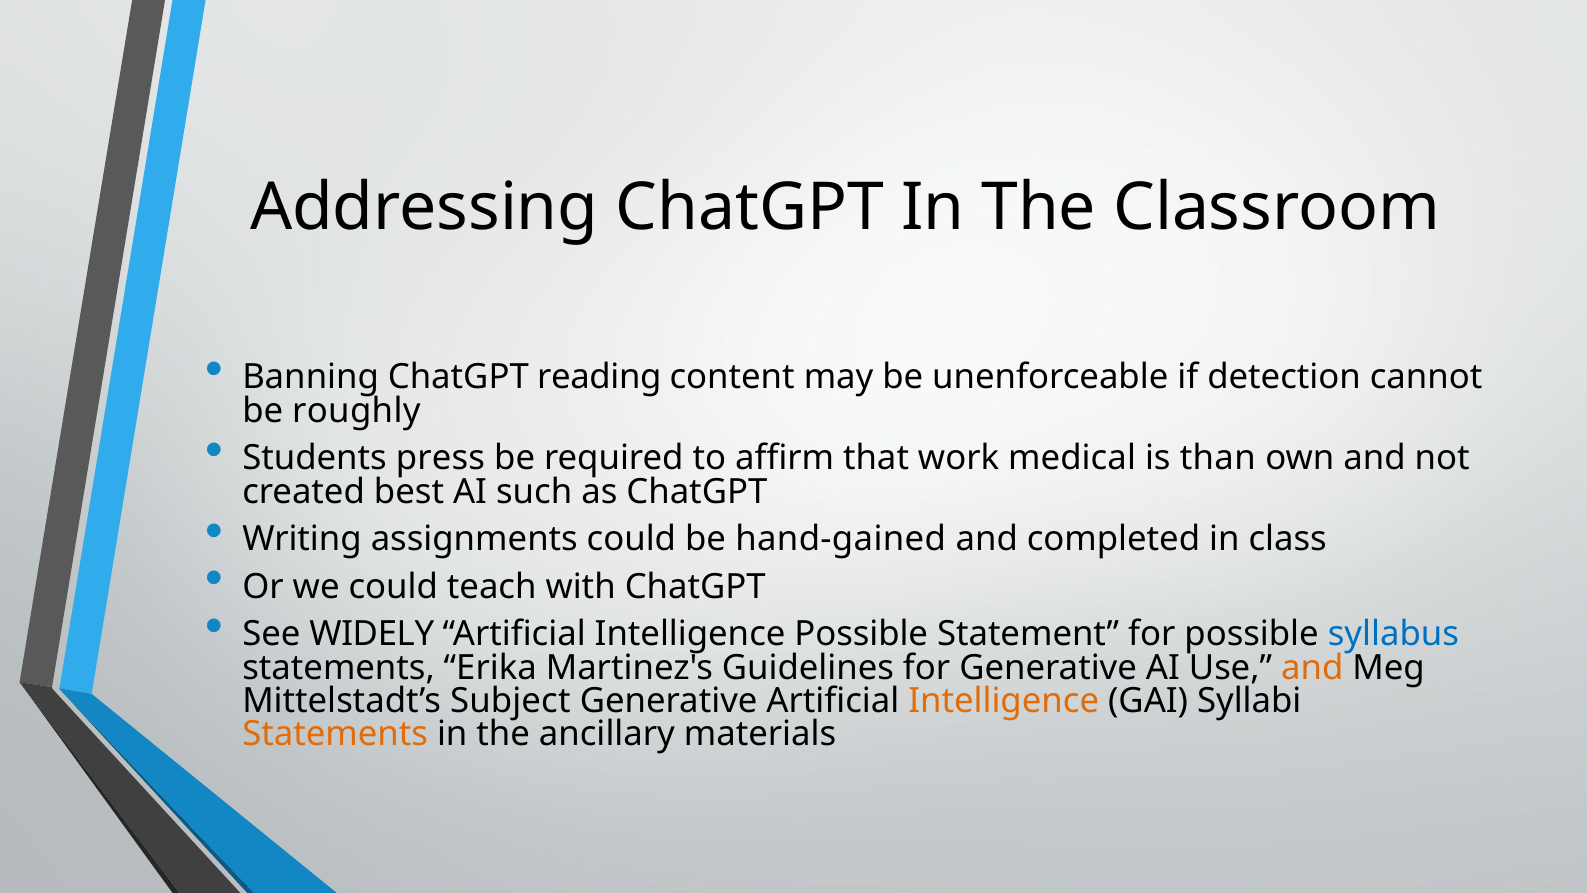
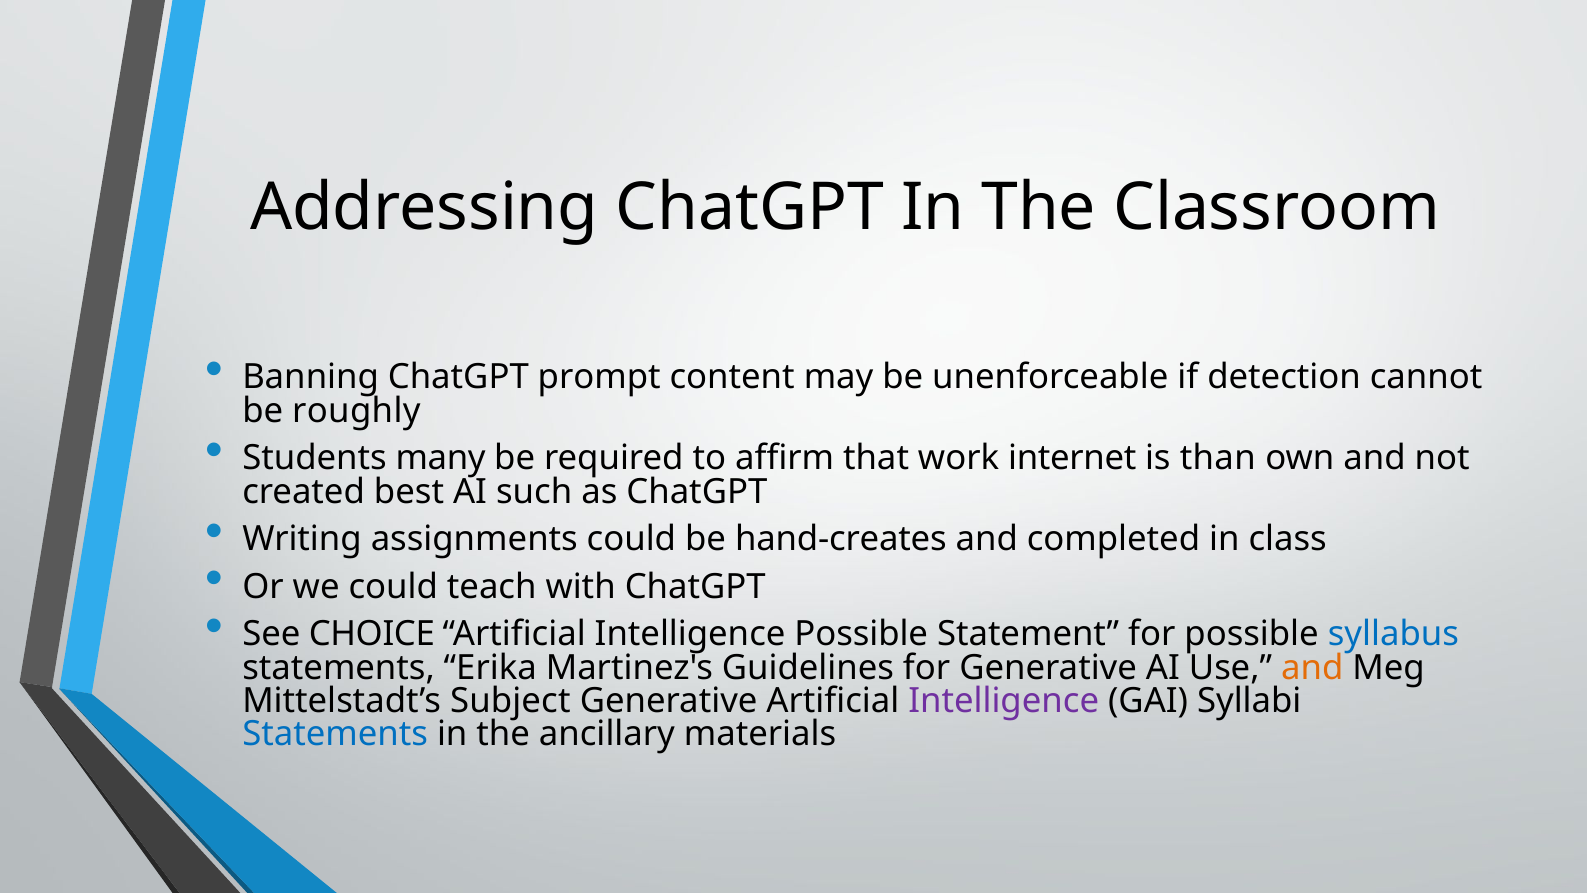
reading: reading -> prompt
press: press -> many
medical: medical -> internet
hand-gained: hand-gained -> hand-creates
WIDELY: WIDELY -> CHOICE
Intelligence at (1004, 701) colour: orange -> purple
Statements at (335, 734) colour: orange -> blue
